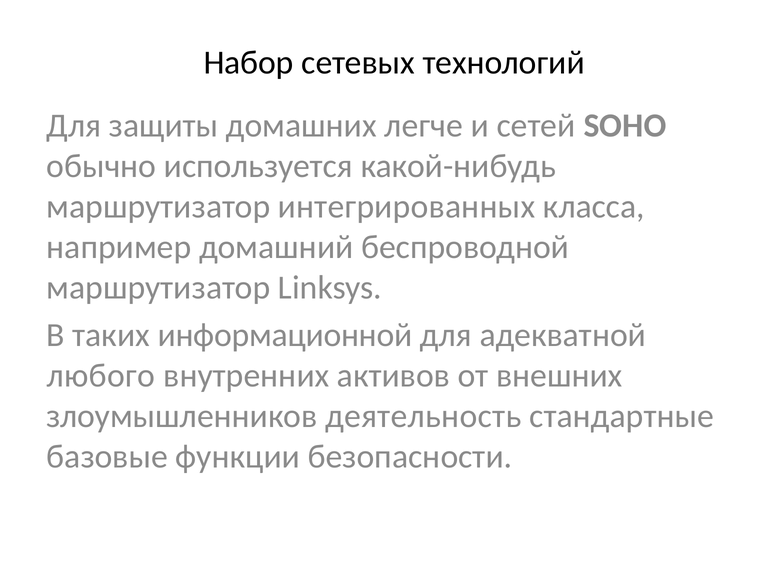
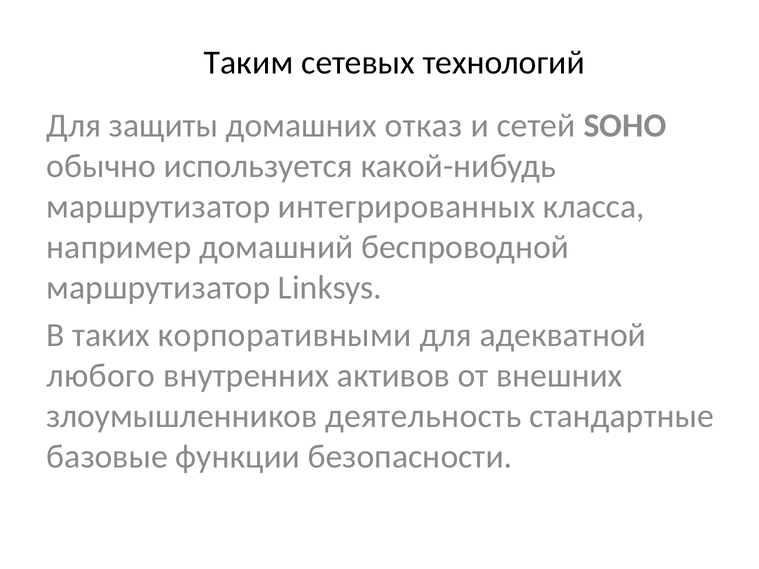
Набор: Набор -> Таким
легче: легче -> отказ
информационной: информационной -> корпоративными
